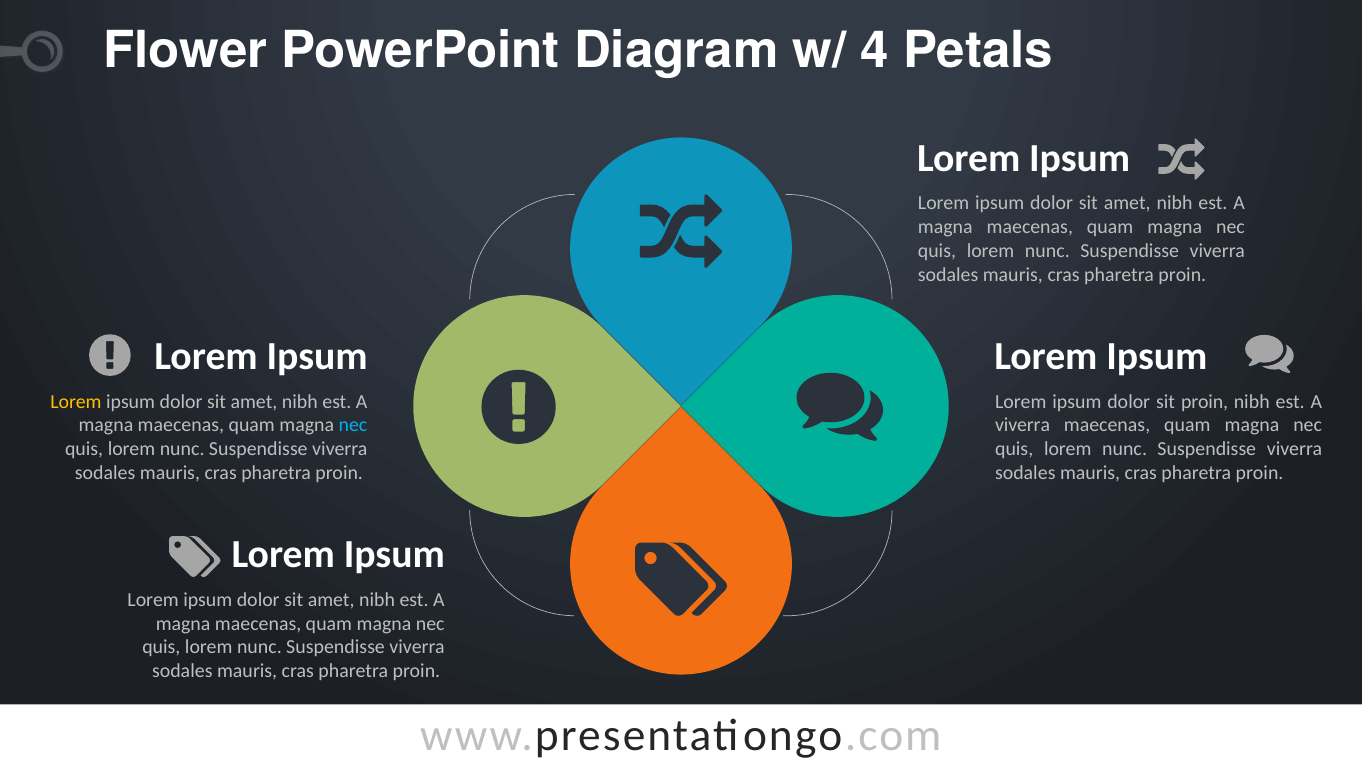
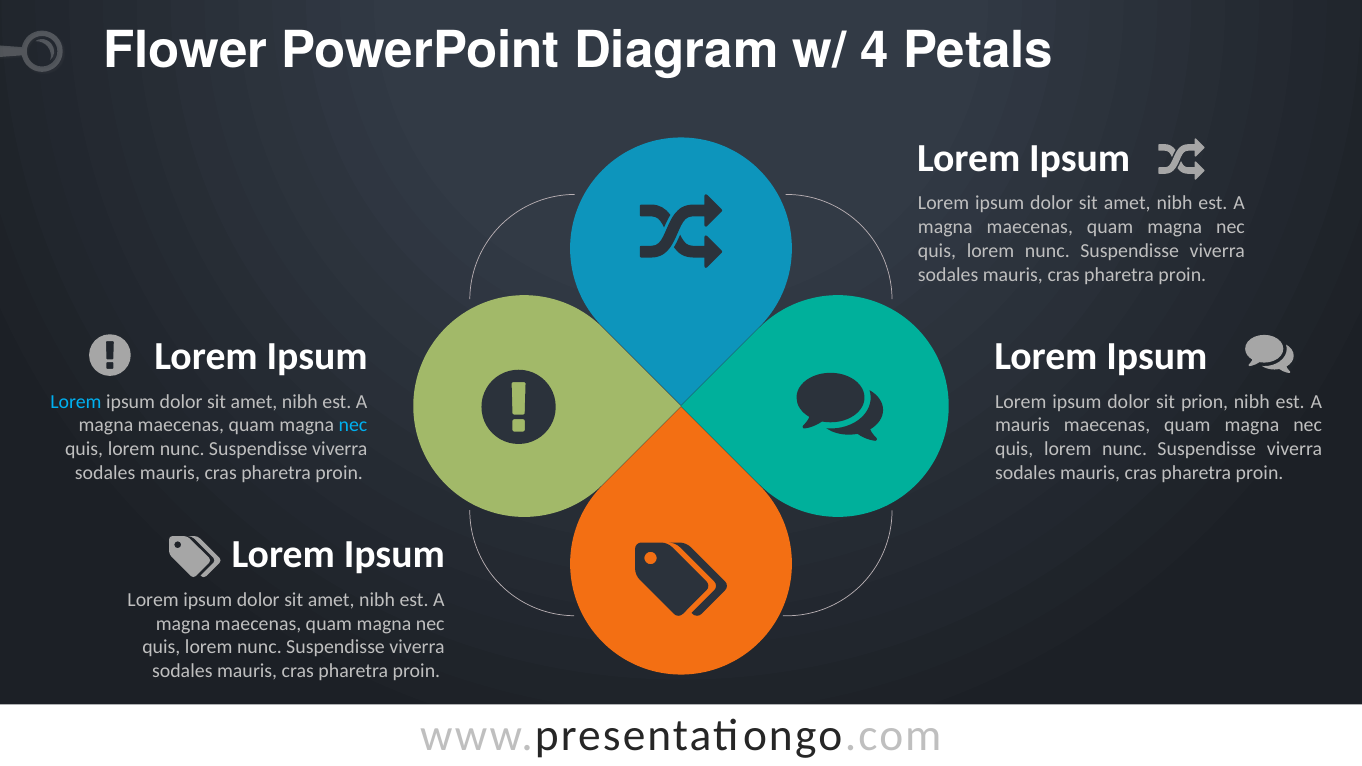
Lorem at (76, 402) colour: yellow -> light blue
sit proin: proin -> prion
viverra at (1023, 425): viverra -> mauris
